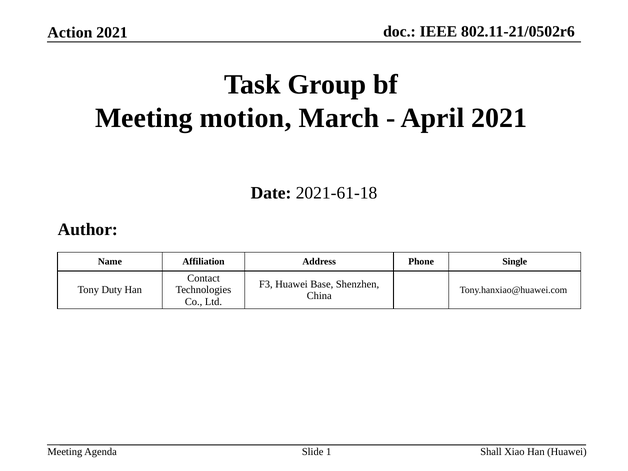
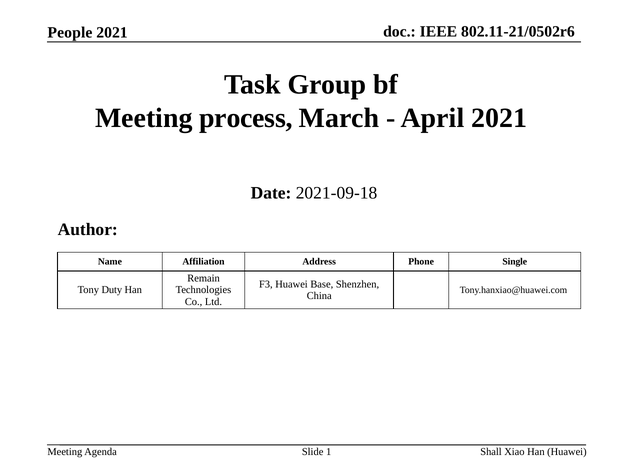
Action: Action -> People
motion: motion -> process
2021-61-18: 2021-61-18 -> 2021-09-18
Contact: Contact -> Remain
